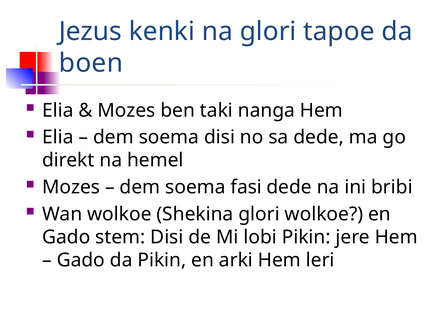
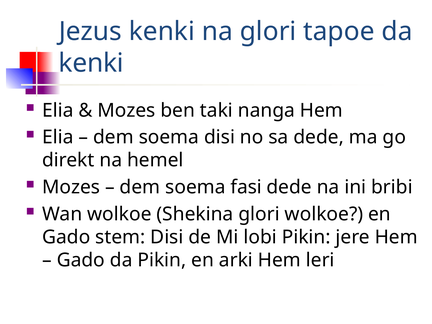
boen at (91, 63): boen -> kenki
